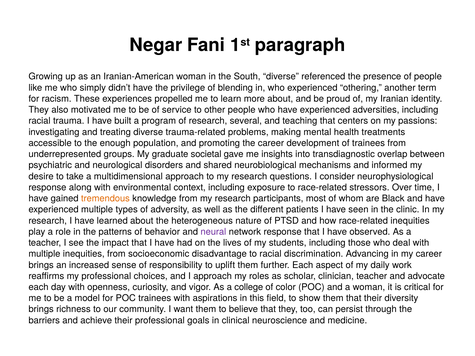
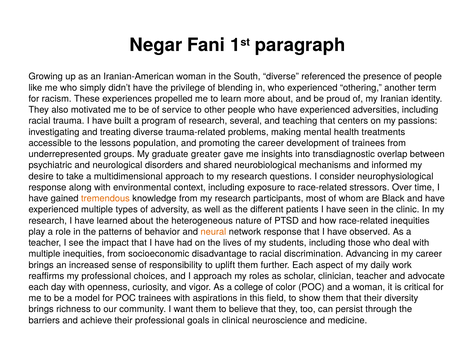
enough: enough -> lessons
societal: societal -> greater
neural colour: purple -> orange
